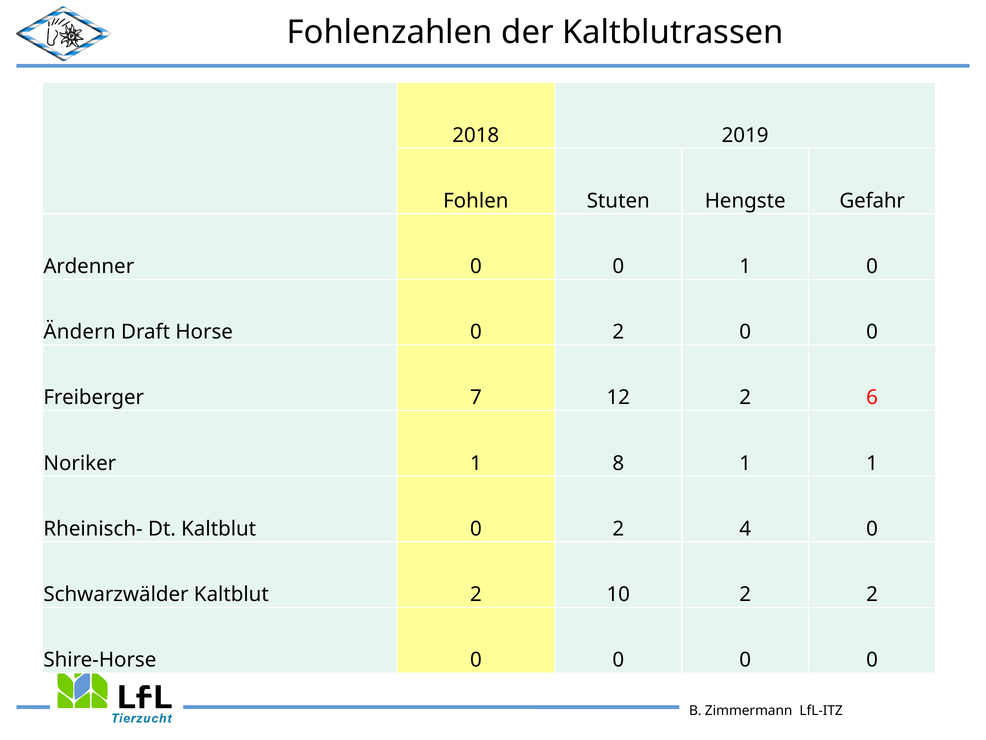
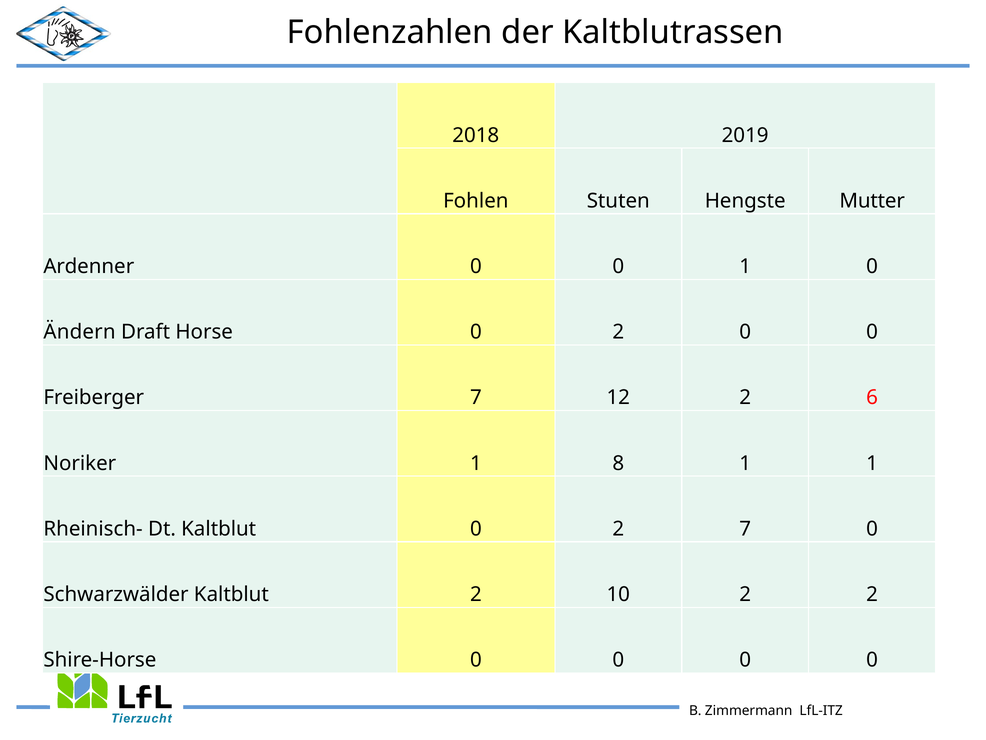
Gefahr: Gefahr -> Mutter
2 4: 4 -> 7
